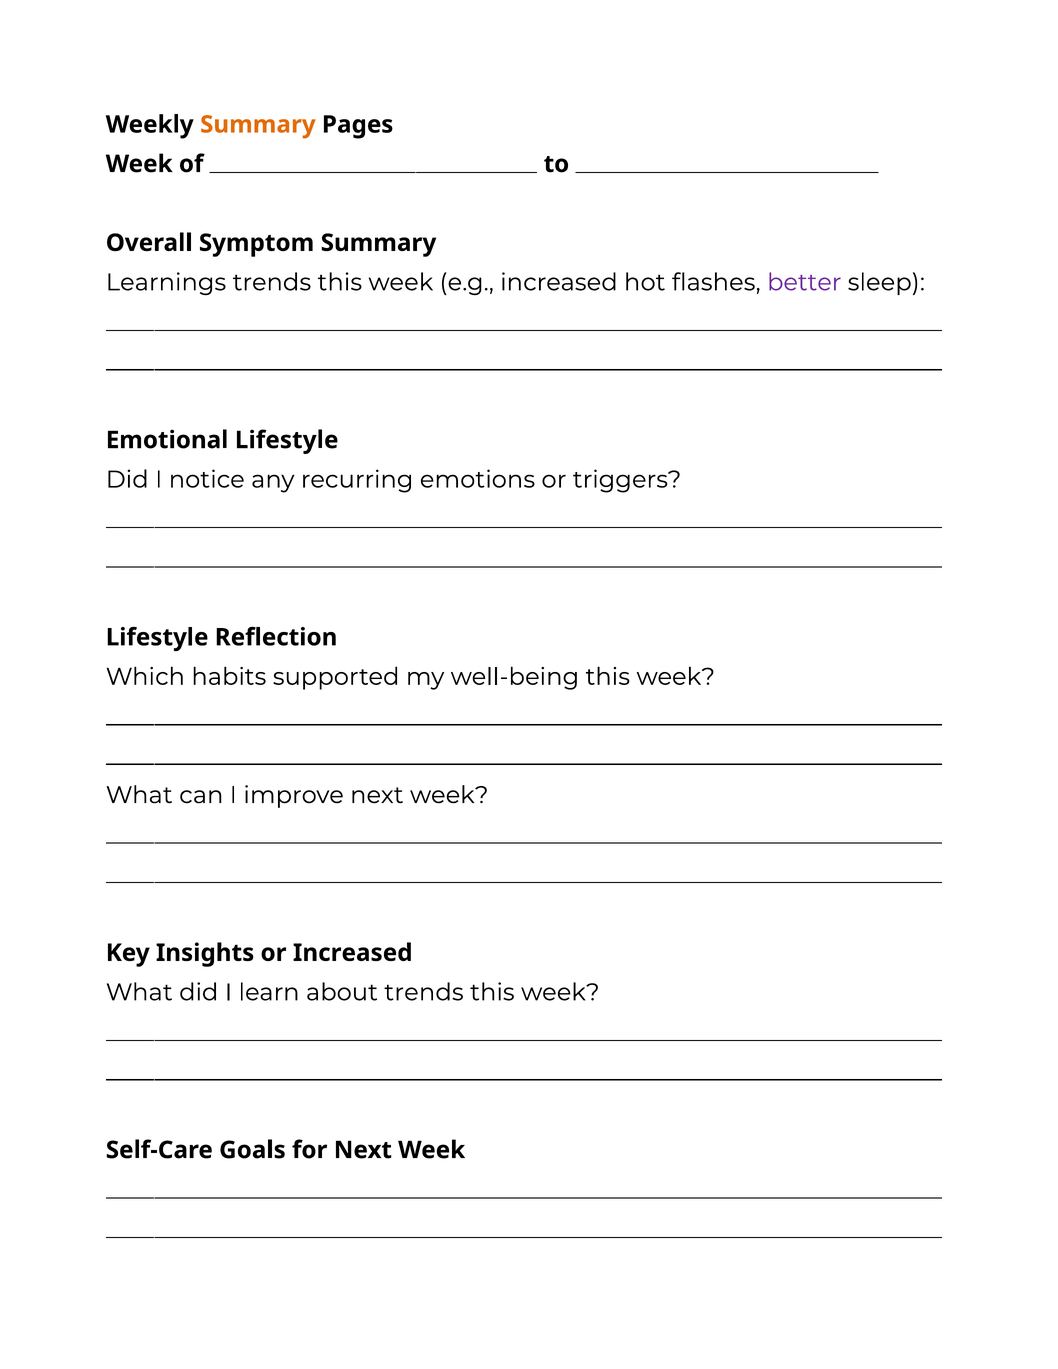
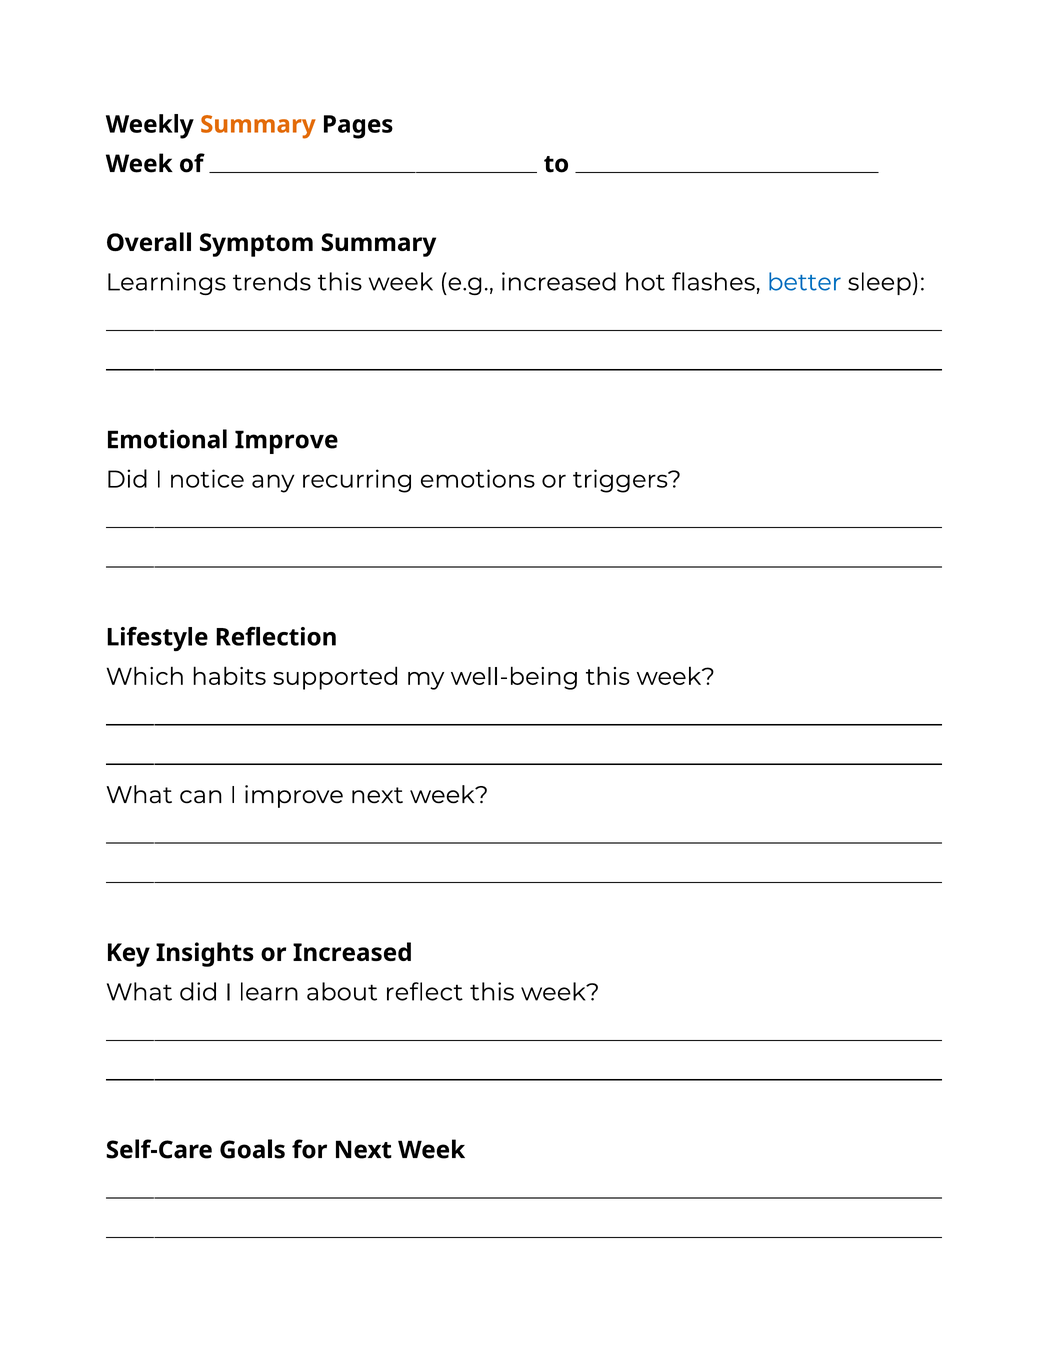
better colour: purple -> blue
Emotional Lifestyle: Lifestyle -> Improve
about trends: trends -> reflect
